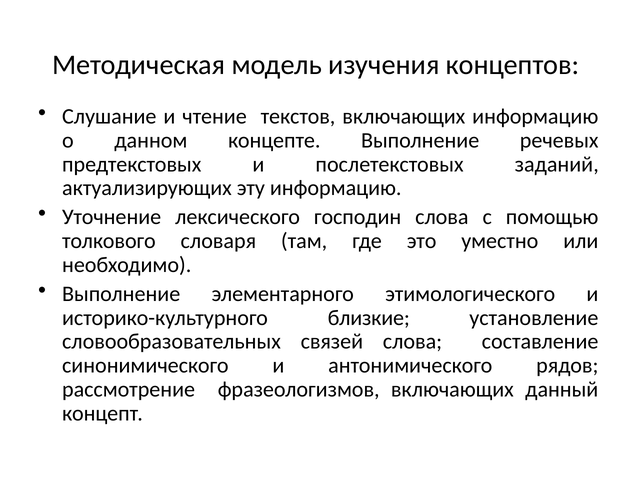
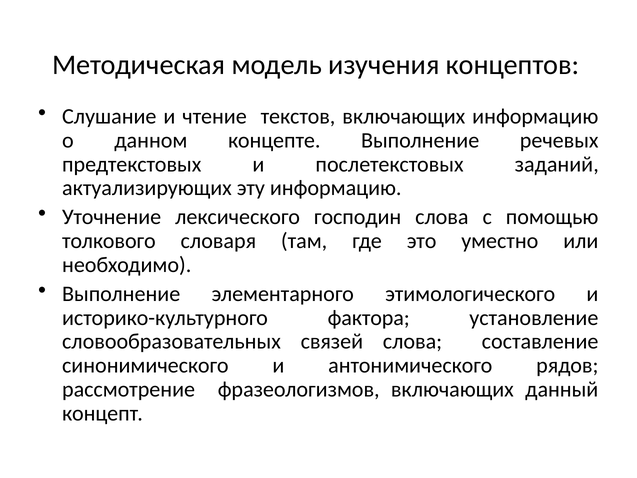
близкие: близкие -> фактора
